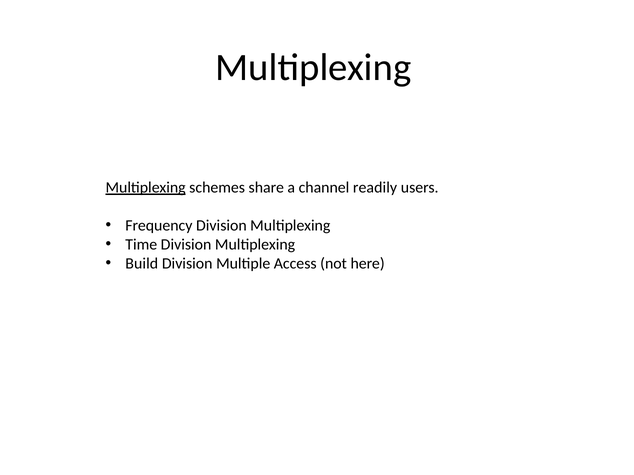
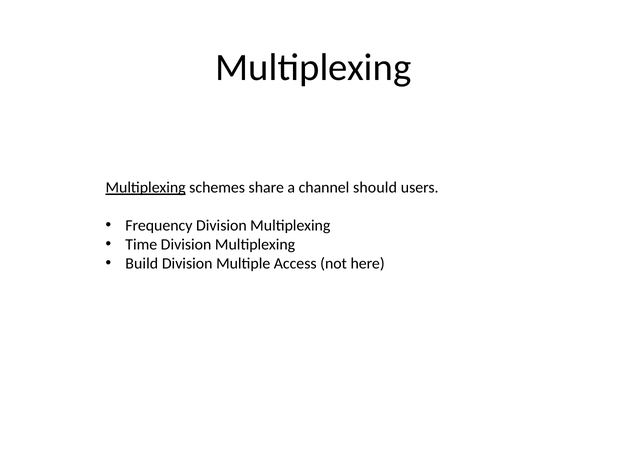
readily: readily -> should
